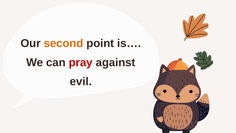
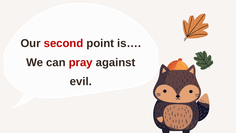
second colour: orange -> red
